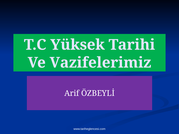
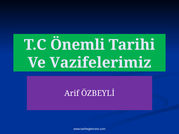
Yüksek: Yüksek -> Önemli
